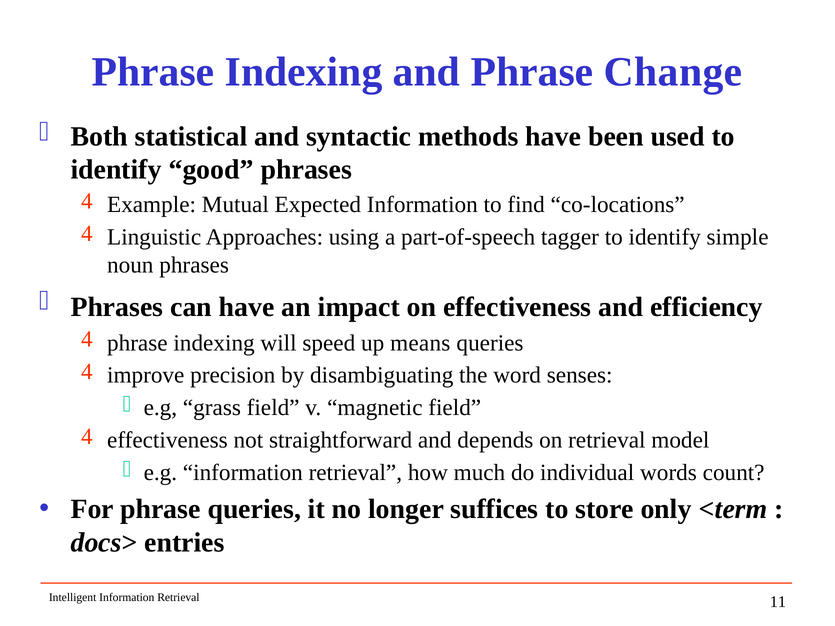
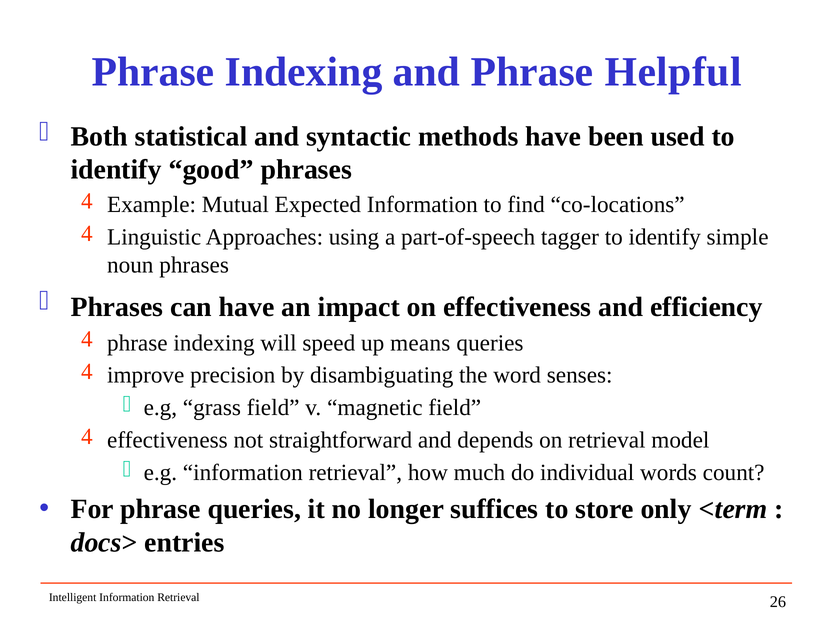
Change: Change -> Helpful
11: 11 -> 26
